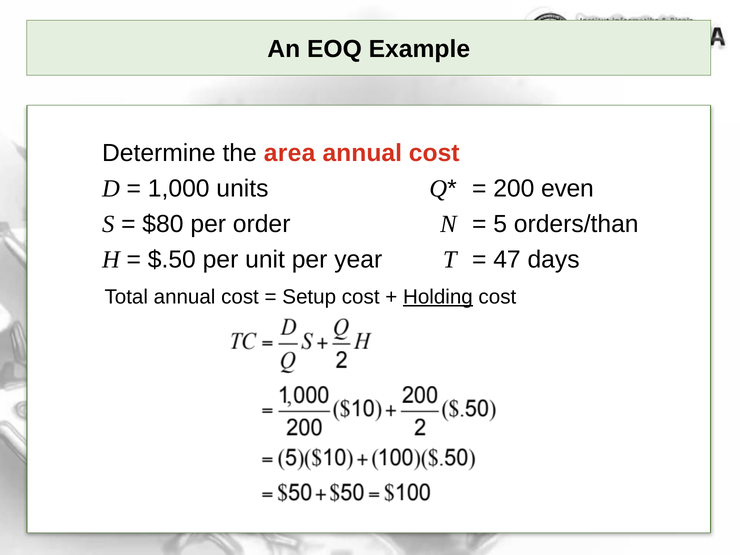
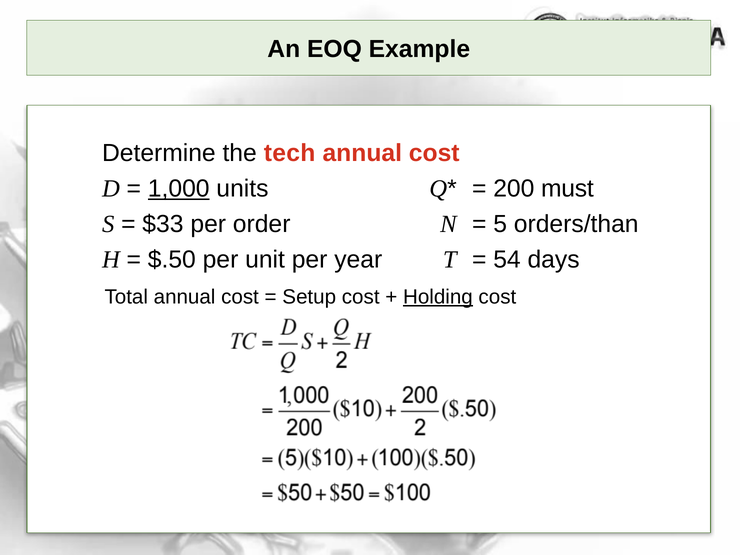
area: area -> tech
1,000 underline: none -> present
even: even -> must
$80: $80 -> $33
47: 47 -> 54
